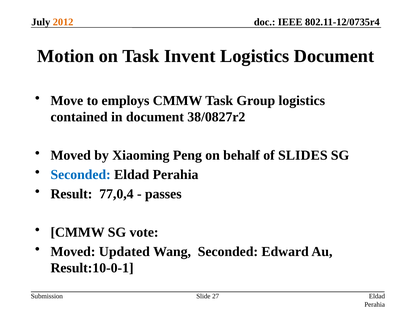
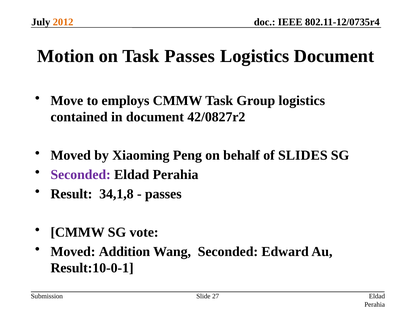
Task Invent: Invent -> Passes
38/0827r2: 38/0827r2 -> 42/0827r2
Seconded at (81, 175) colour: blue -> purple
77,0,4: 77,0,4 -> 34,1,8
Updated: Updated -> Addition
